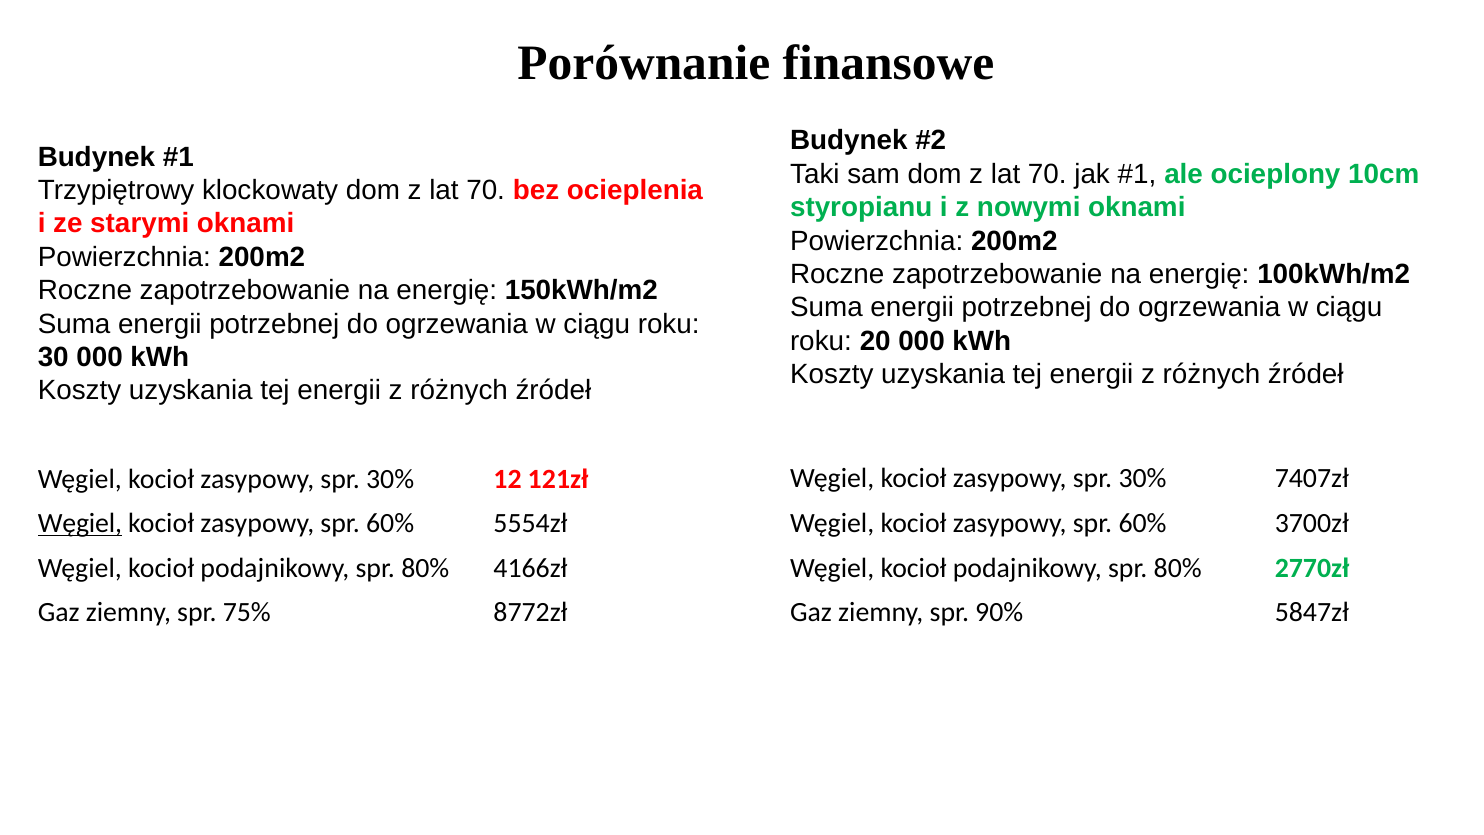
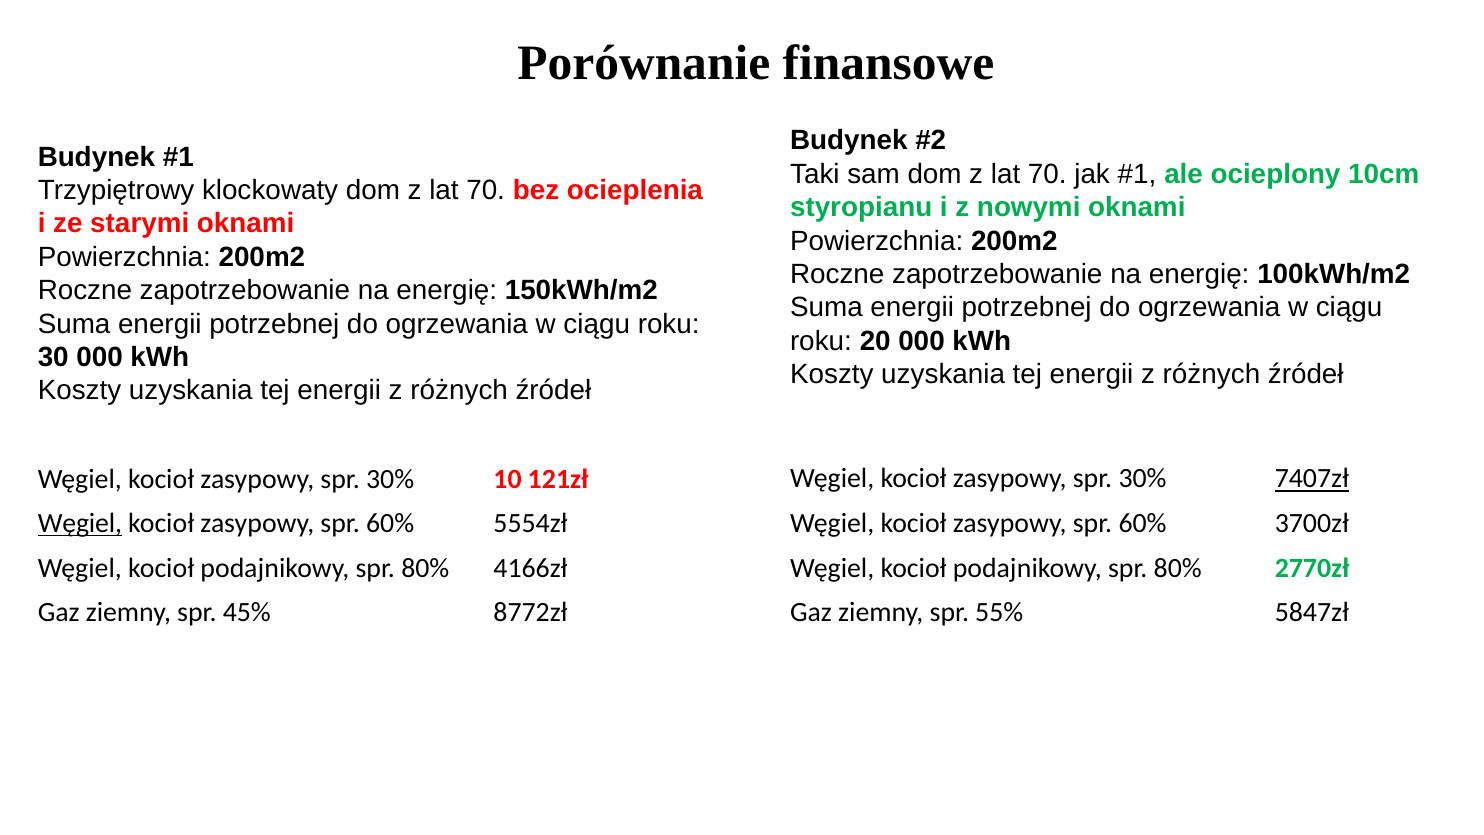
7407zł underline: none -> present
12: 12 -> 10
90%: 90% -> 55%
75%: 75% -> 45%
